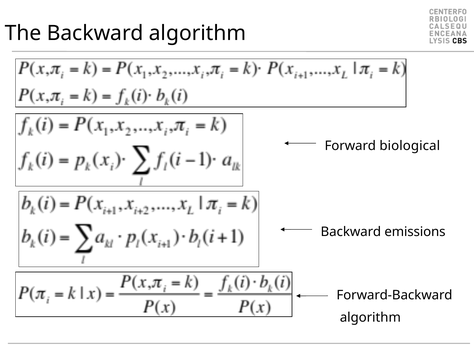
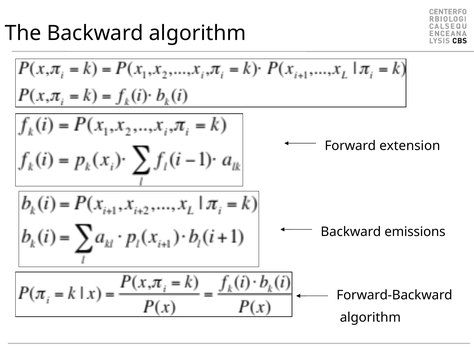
biological: biological -> extension
